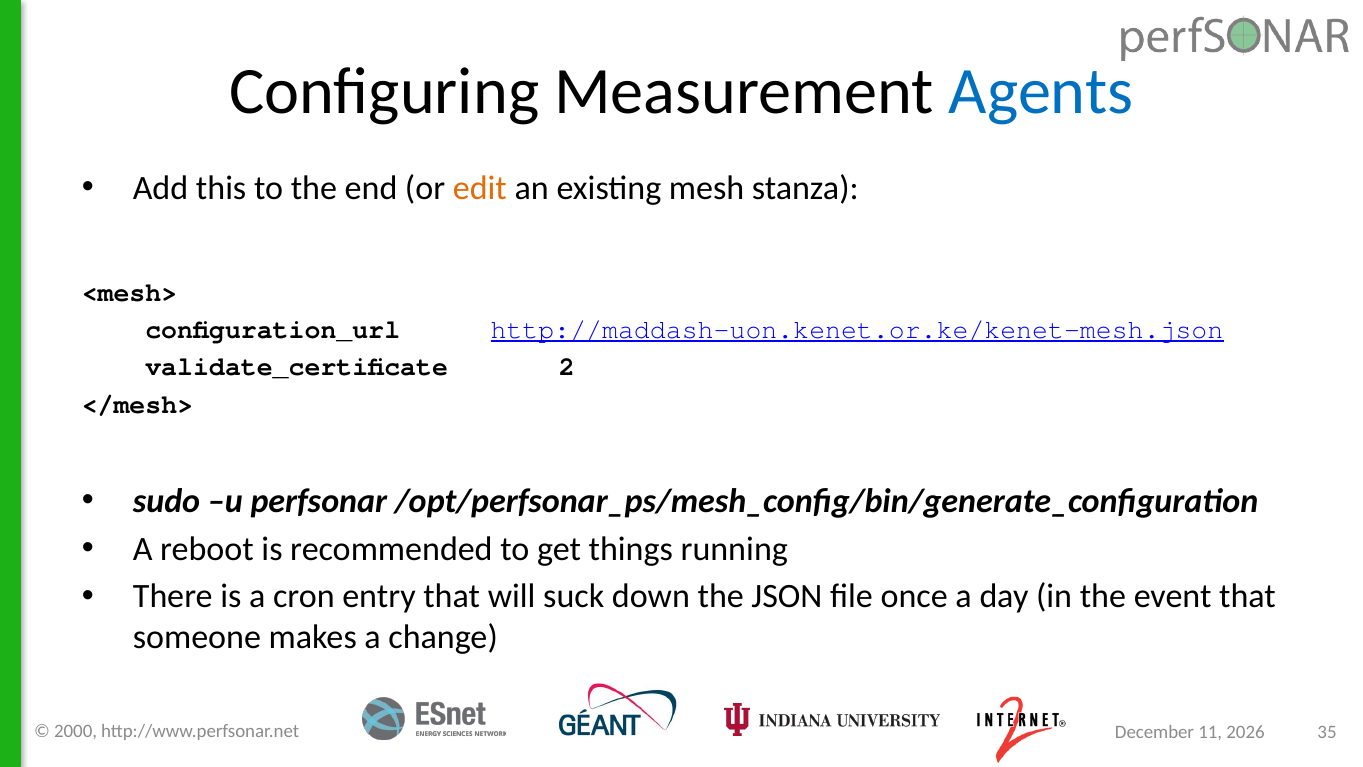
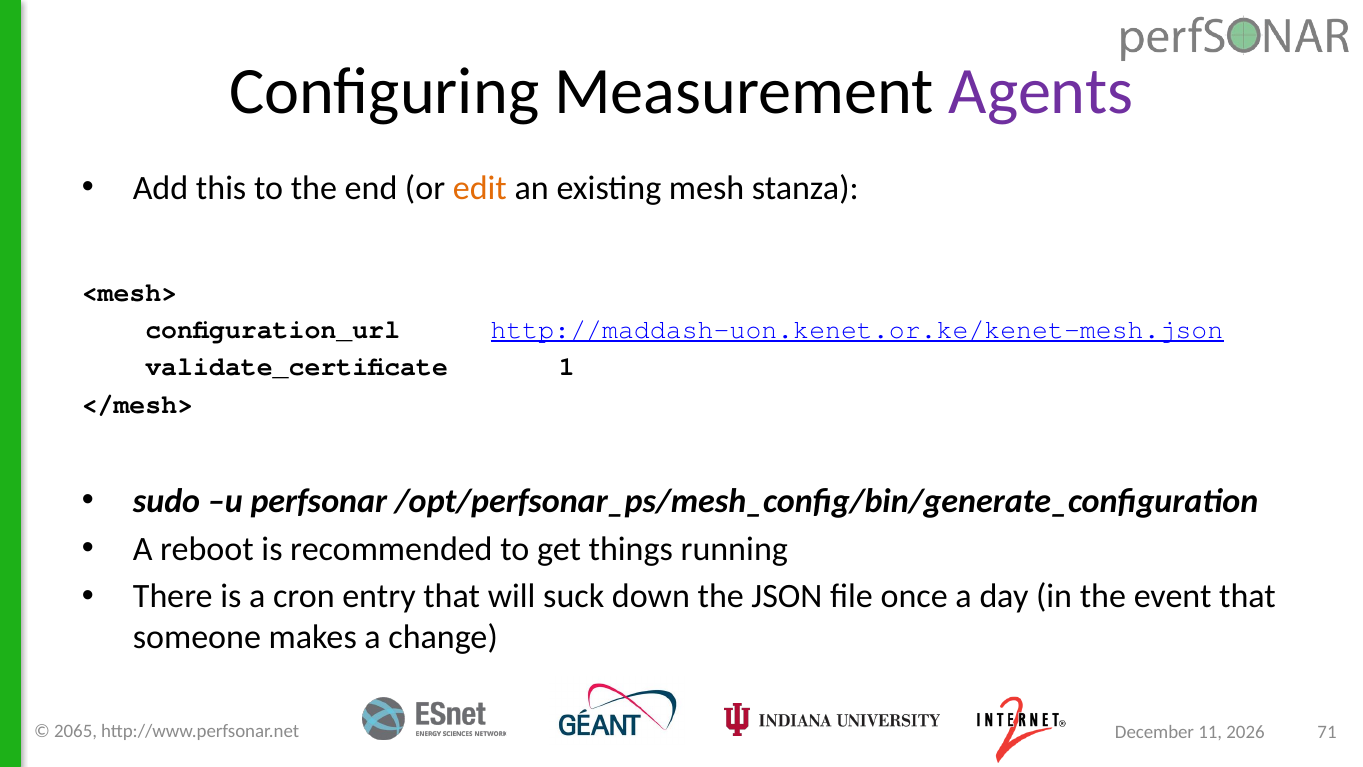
Agents colour: blue -> purple
2: 2 -> 1
2000: 2000 -> 2065
35: 35 -> 71
